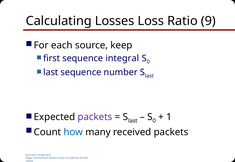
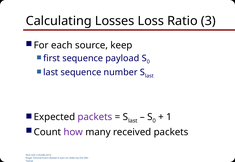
9: 9 -> 3
integral: integral -> payload
how colour: blue -> purple
